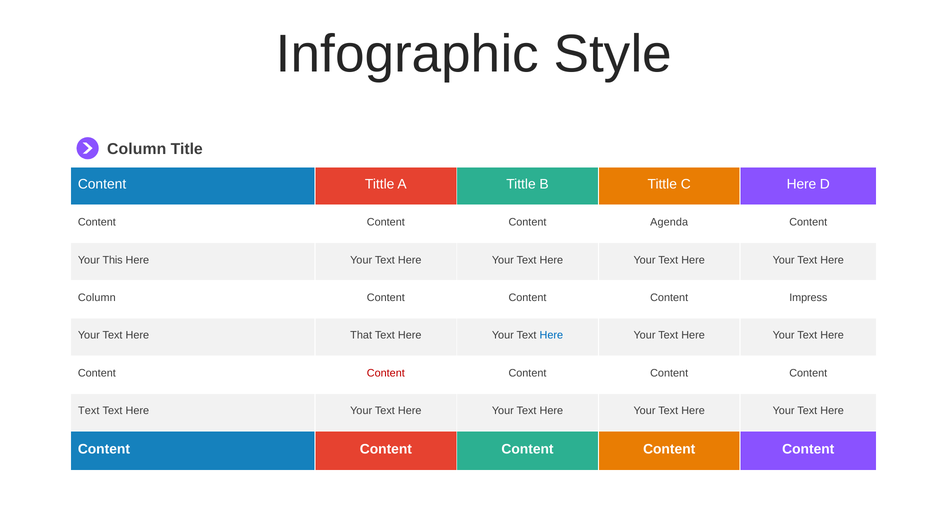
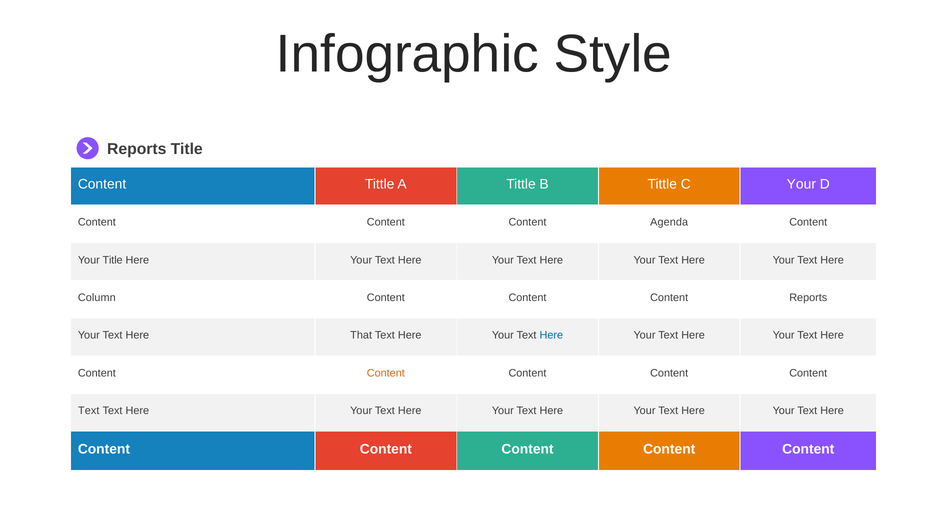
Column at (137, 149): Column -> Reports
C Here: Here -> Your
Your This: This -> Title
Impress at (808, 298): Impress -> Reports
Content at (386, 373) colour: red -> orange
